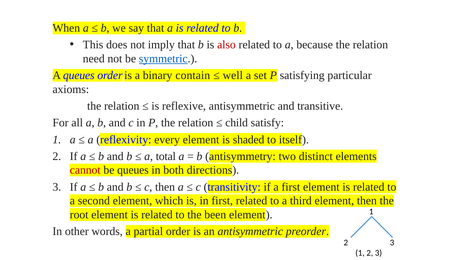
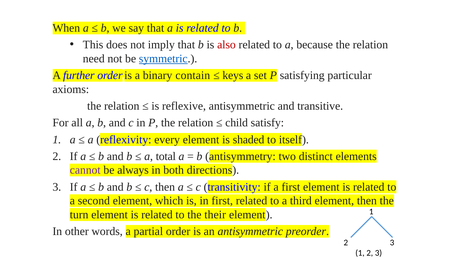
A queues: queues -> further
well: well -> keys
cannot colour: red -> purple
be queues: queues -> always
root: root -> turn
been: been -> their
